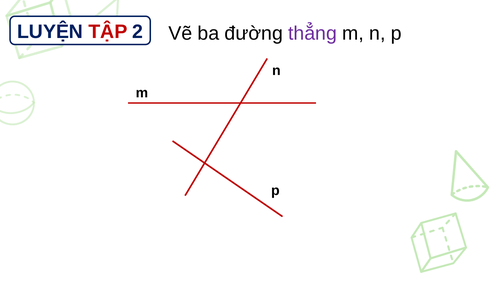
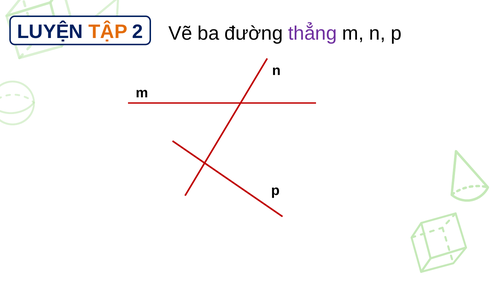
TẬP colour: red -> orange
